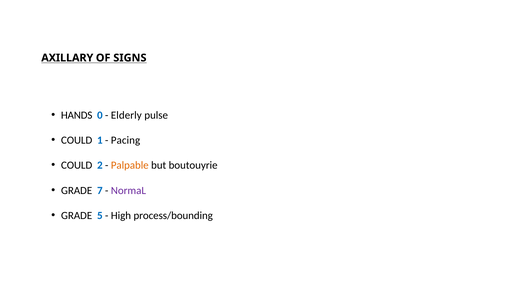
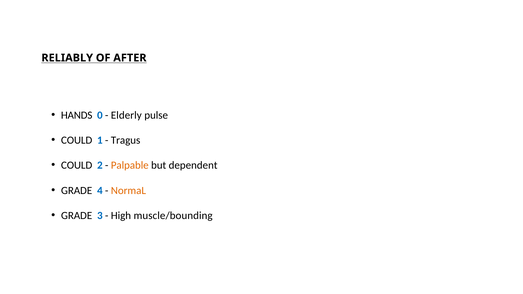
AXILLARY: AXILLARY -> RELIABLY
SIGNS: SIGNS -> AFTER
Pacing: Pacing -> Tragus
boutouyrie: boutouyrie -> dependent
7: 7 -> 4
NormaL colour: purple -> orange
5: 5 -> 3
process/bounding: process/bounding -> muscle/bounding
